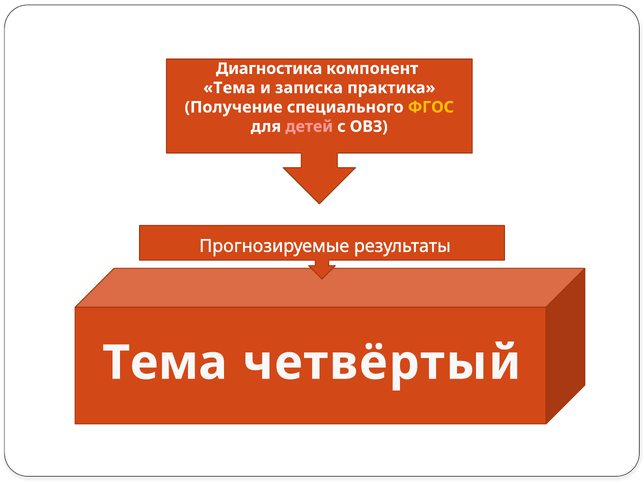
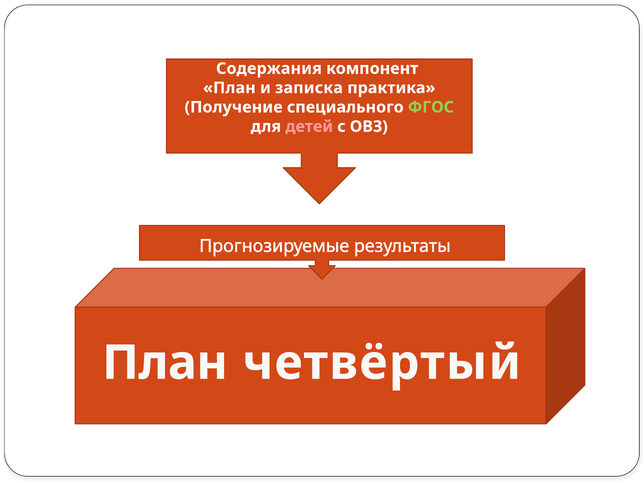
Диагностика: Диагностика -> Содержания
Тема at (229, 88): Тема -> План
ФГОС colour: yellow -> light green
Тема at (165, 363): Тема -> План
